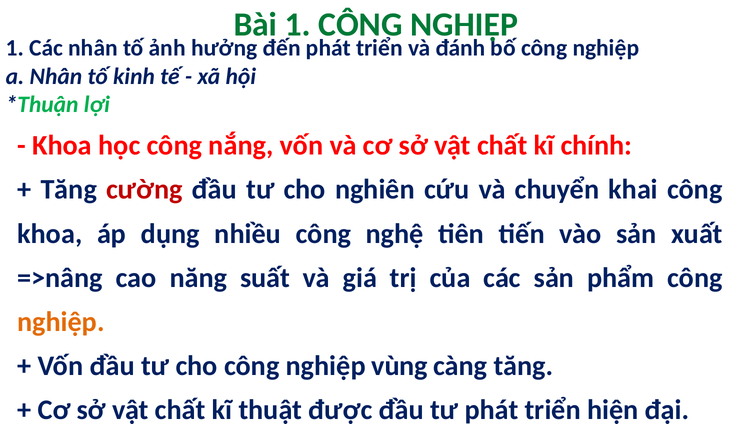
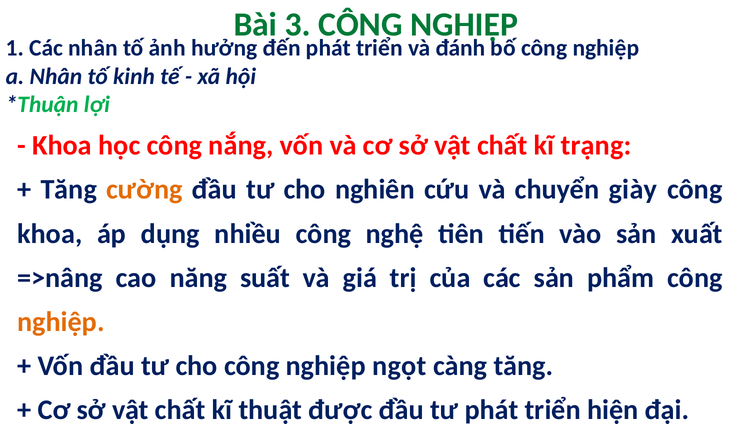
Bài 1: 1 -> 3
chính: chính -> trạng
cường colour: red -> orange
khai: khai -> giày
vùng: vùng -> ngọt
